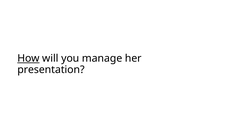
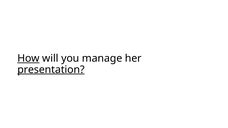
presentation underline: none -> present
